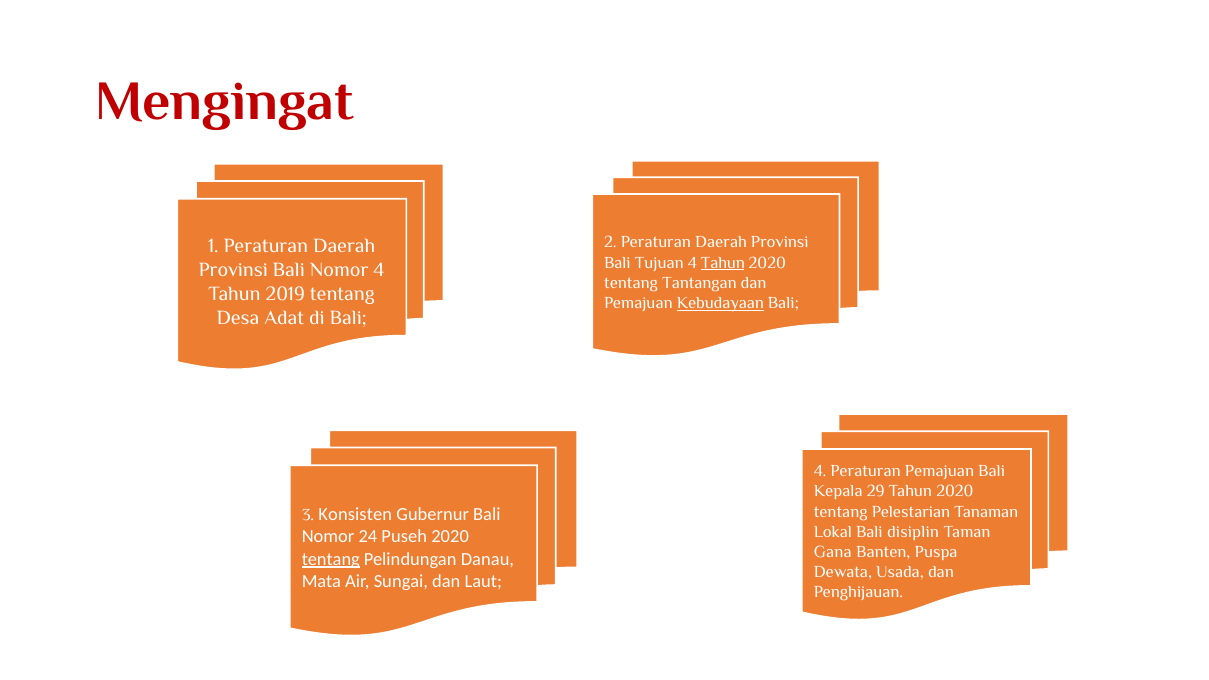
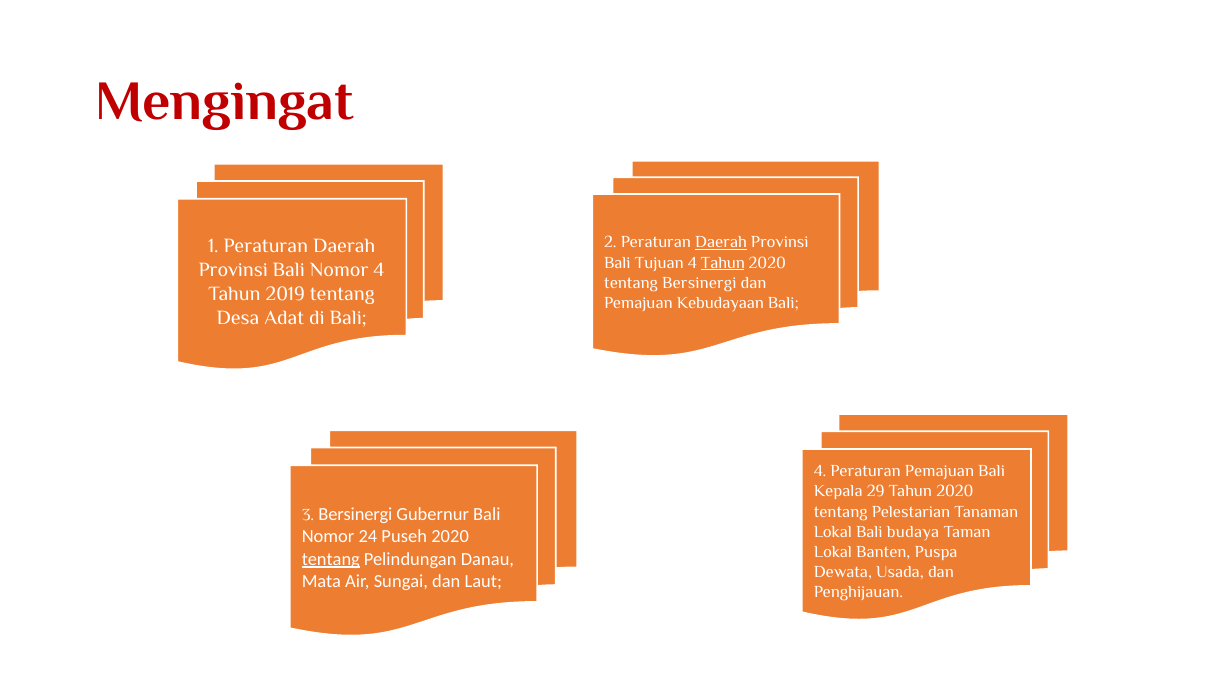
Daerah at (721, 242) underline: none -> present
tentang Tantangan: Tantangan -> Bersinergi
Kebudayaan underline: present -> none
3 Konsisten: Konsisten -> Bersinergi
disiplin: disiplin -> budaya
Gana at (833, 552): Gana -> Lokal
